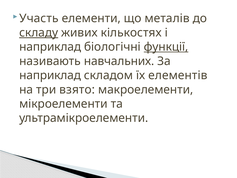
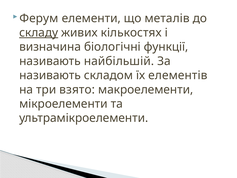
Участь: Участь -> Ферум
наприклад at (50, 47): наприклад -> визначина
функції underline: present -> none
навчальних: навчальних -> найбільшій
наприклад at (50, 75): наприклад -> називають
